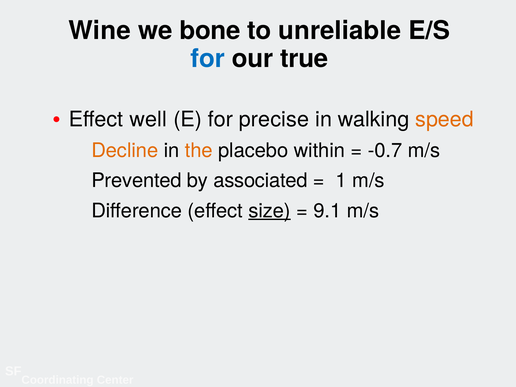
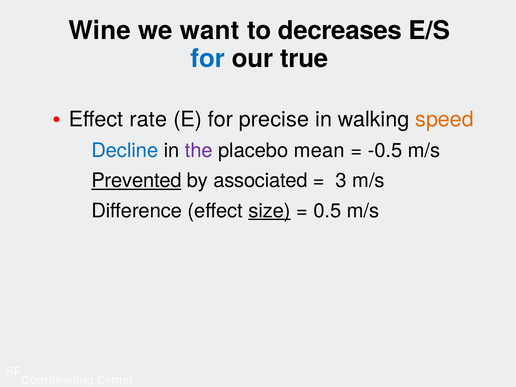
bone: bone -> want
unreliable: unreliable -> decreases
well: well -> rate
Decline colour: orange -> blue
the colour: orange -> purple
within: within -> mean
-0.7: -0.7 -> -0.5
Prevented underline: none -> present
1: 1 -> 3
9.1: 9.1 -> 0.5
